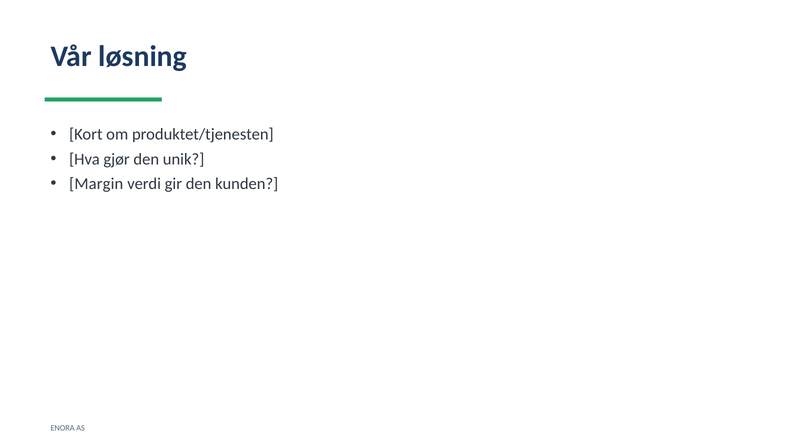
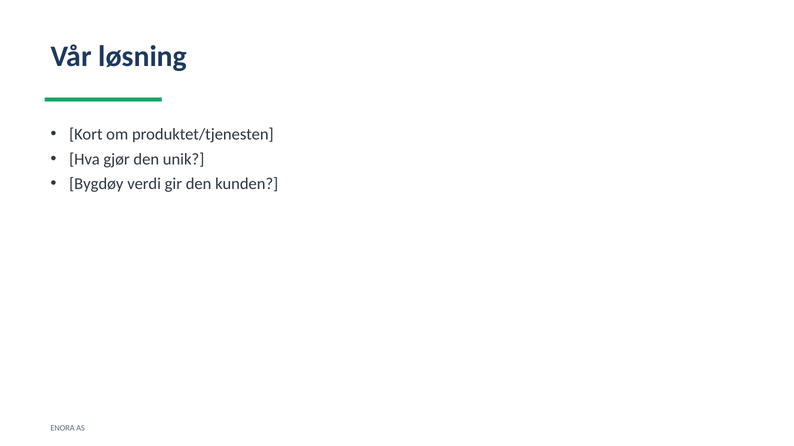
Margin: Margin -> Bygdøy
